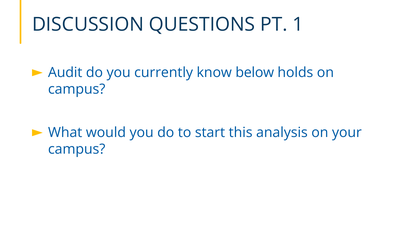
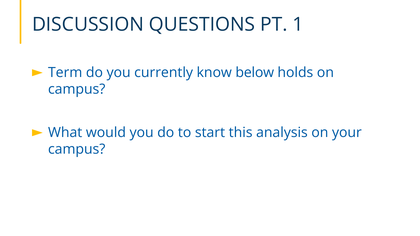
Audit: Audit -> Term
